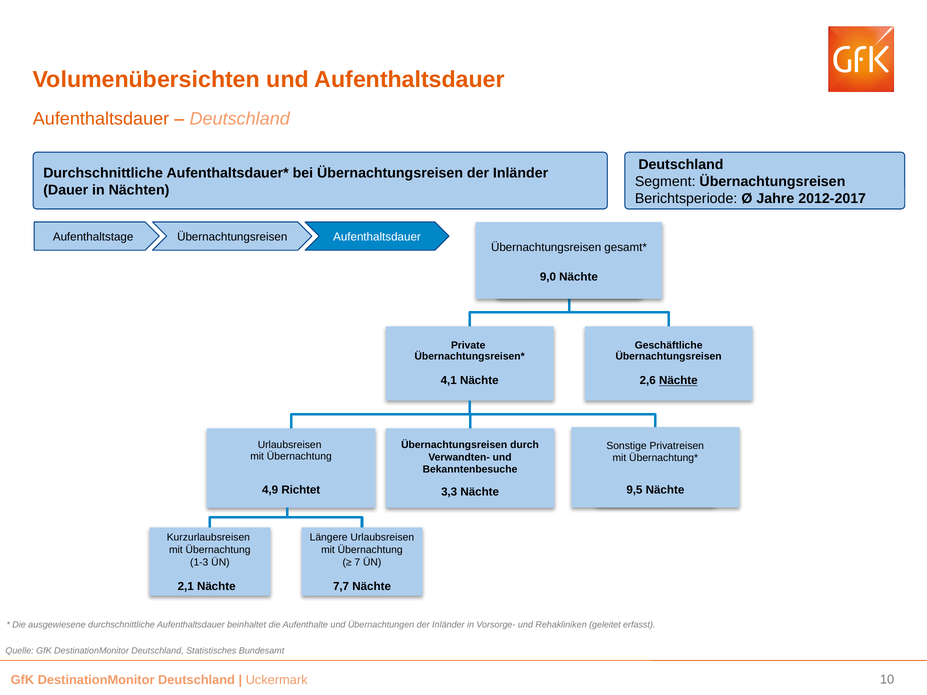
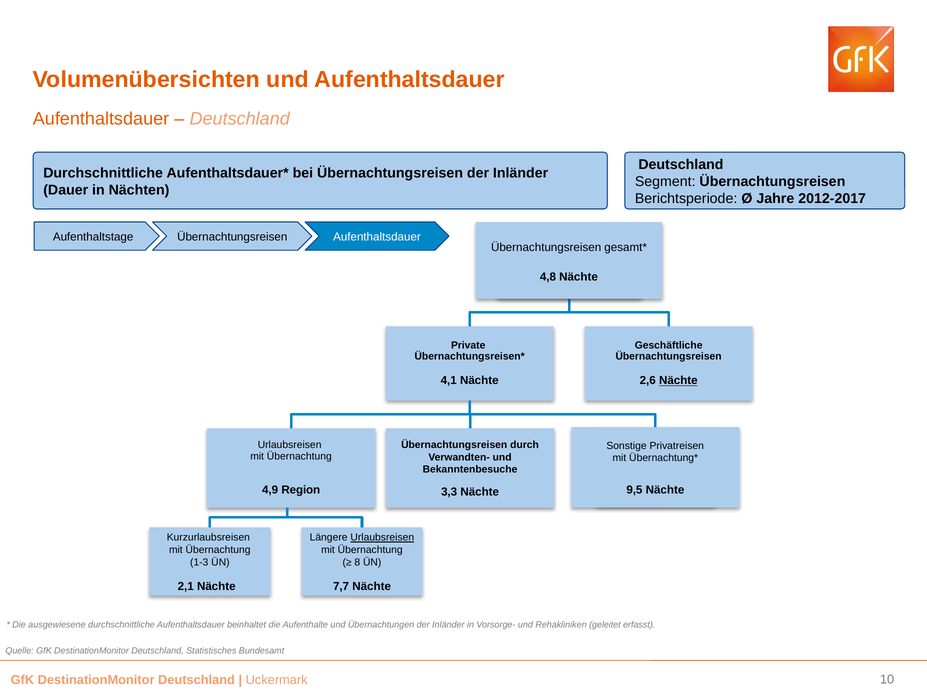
9,0: 9,0 -> 4,8
Richtet: Richtet -> Region
Urlaubsreisen at (382, 538) underline: none -> present
7: 7 -> 8
